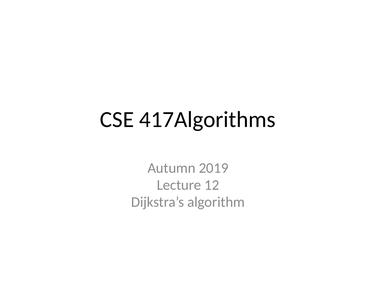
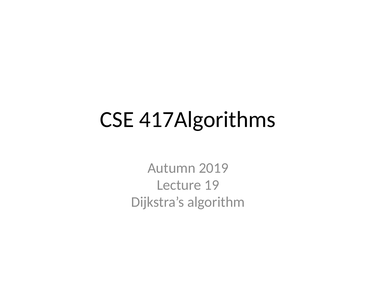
12: 12 -> 19
